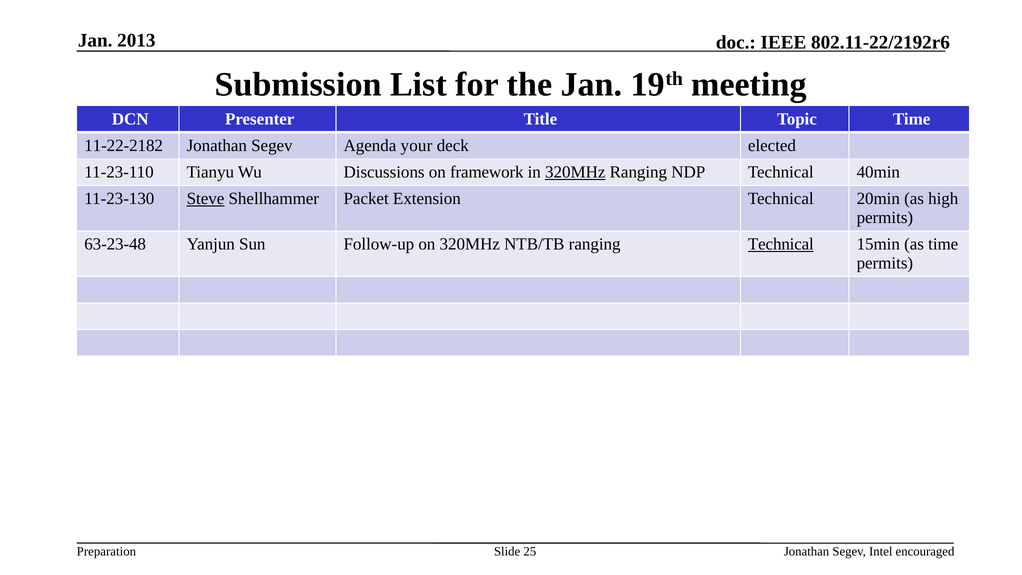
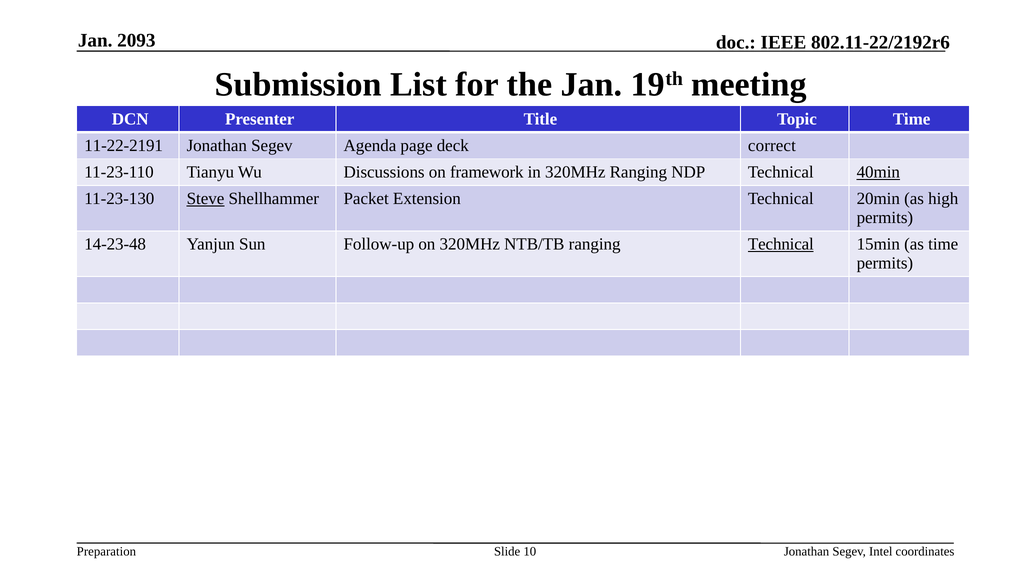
2013: 2013 -> 2093
11-22-2182: 11-22-2182 -> 11-22-2191
your: your -> page
elected: elected -> correct
320MHz at (575, 172) underline: present -> none
40min underline: none -> present
63-23-48: 63-23-48 -> 14-23-48
25: 25 -> 10
encouraged: encouraged -> coordinates
